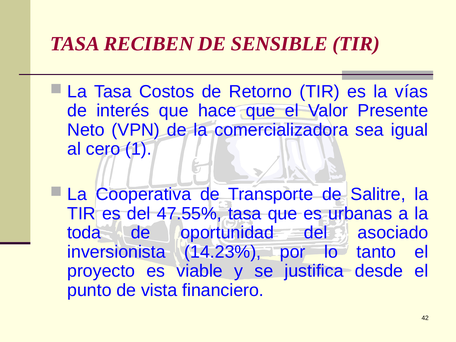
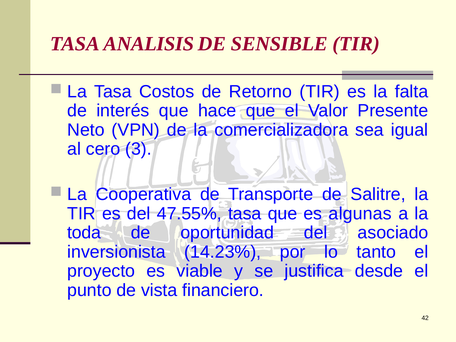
RECIBEN: RECIBEN -> ANALISIS
vías: vías -> falta
1: 1 -> 3
urbanas: urbanas -> algunas
